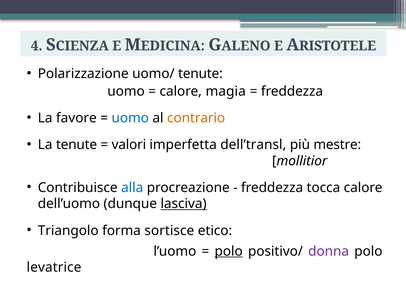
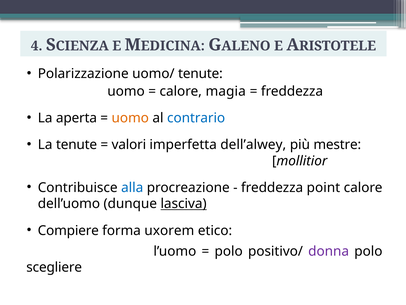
favore: favore -> aperta
uomo at (130, 118) colour: blue -> orange
contrario colour: orange -> blue
dell’transl: dell’transl -> dell’alwey
tocca: tocca -> point
Triangolo: Triangolo -> Compiere
sortisce: sortisce -> uxorem
polo at (229, 251) underline: present -> none
levatrice: levatrice -> scegliere
